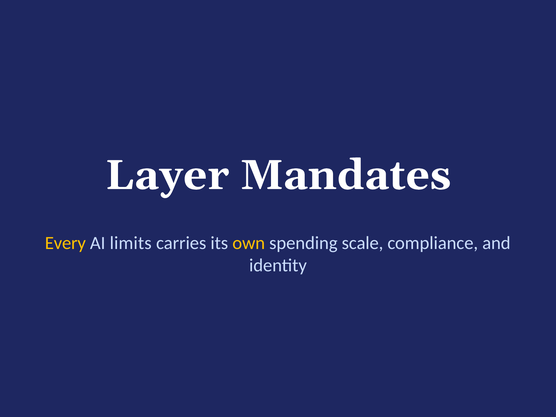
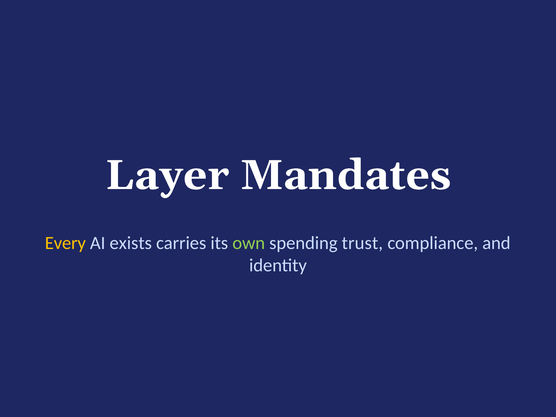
limits: limits -> exists
own colour: yellow -> light green
scale: scale -> trust
